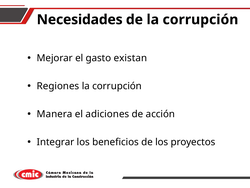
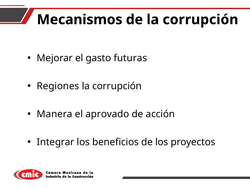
Necesidades: Necesidades -> Mecanismos
existan: existan -> futuras
adiciones: adiciones -> aprovado
